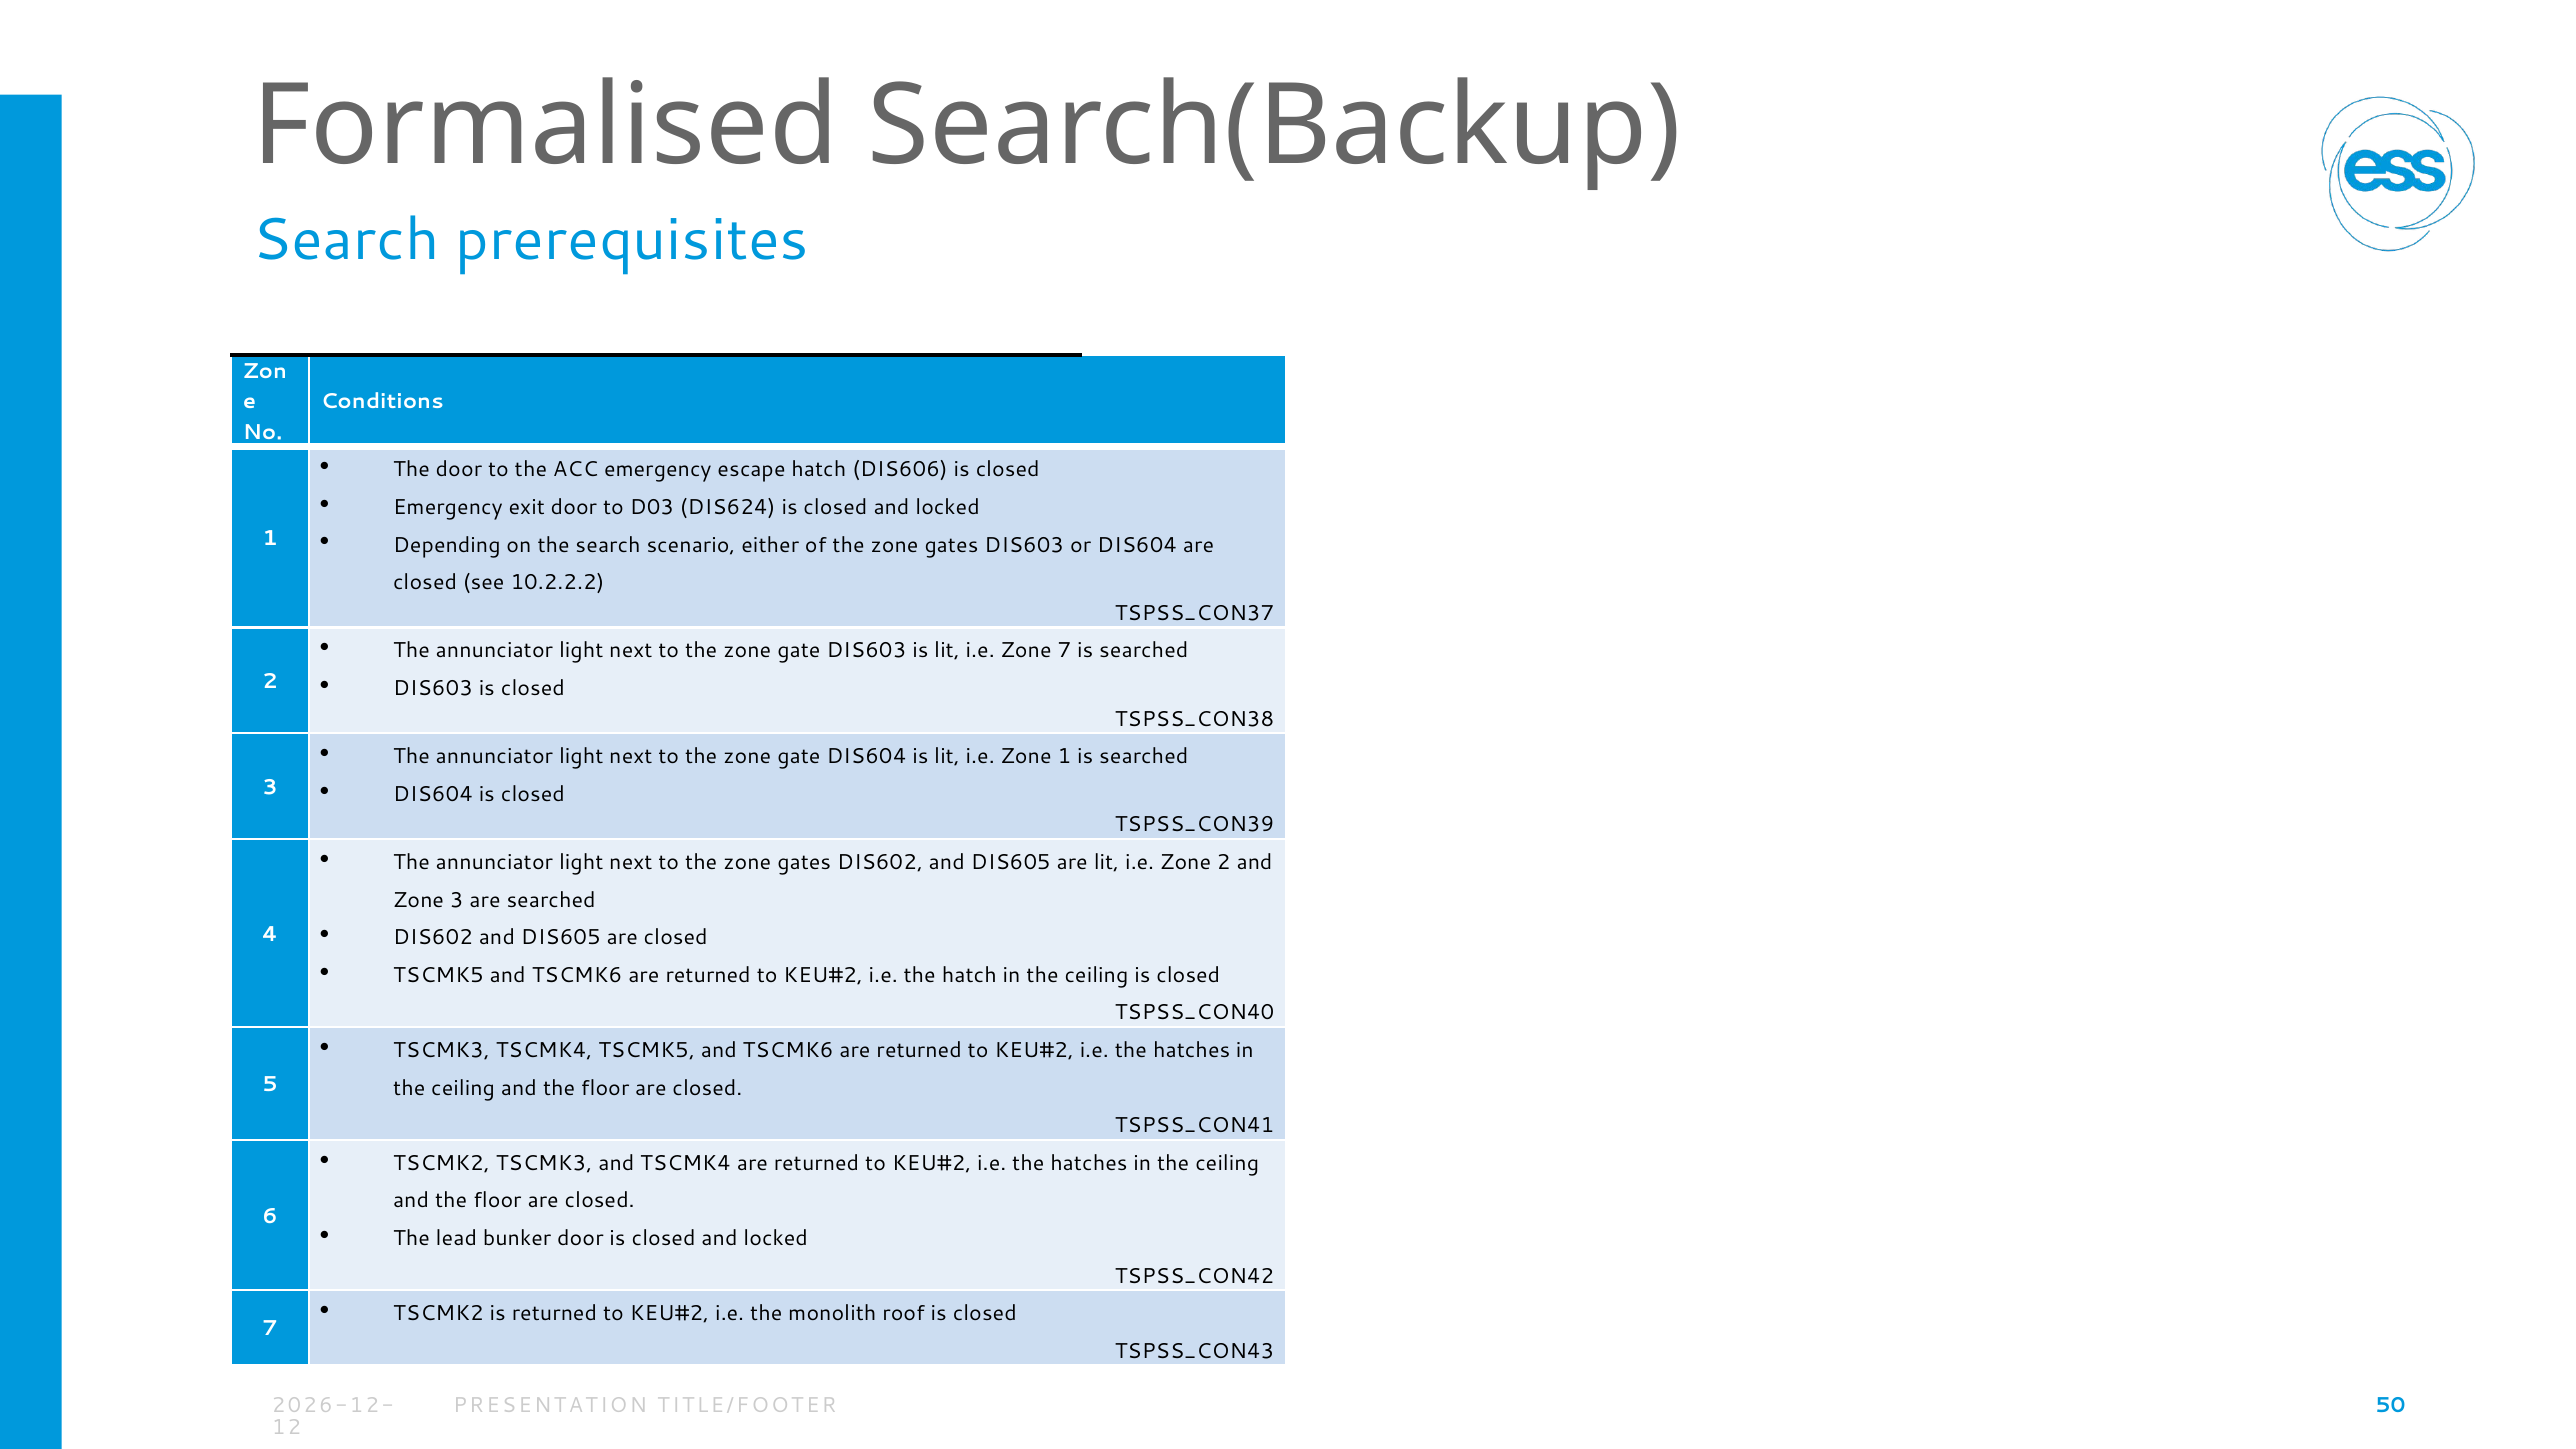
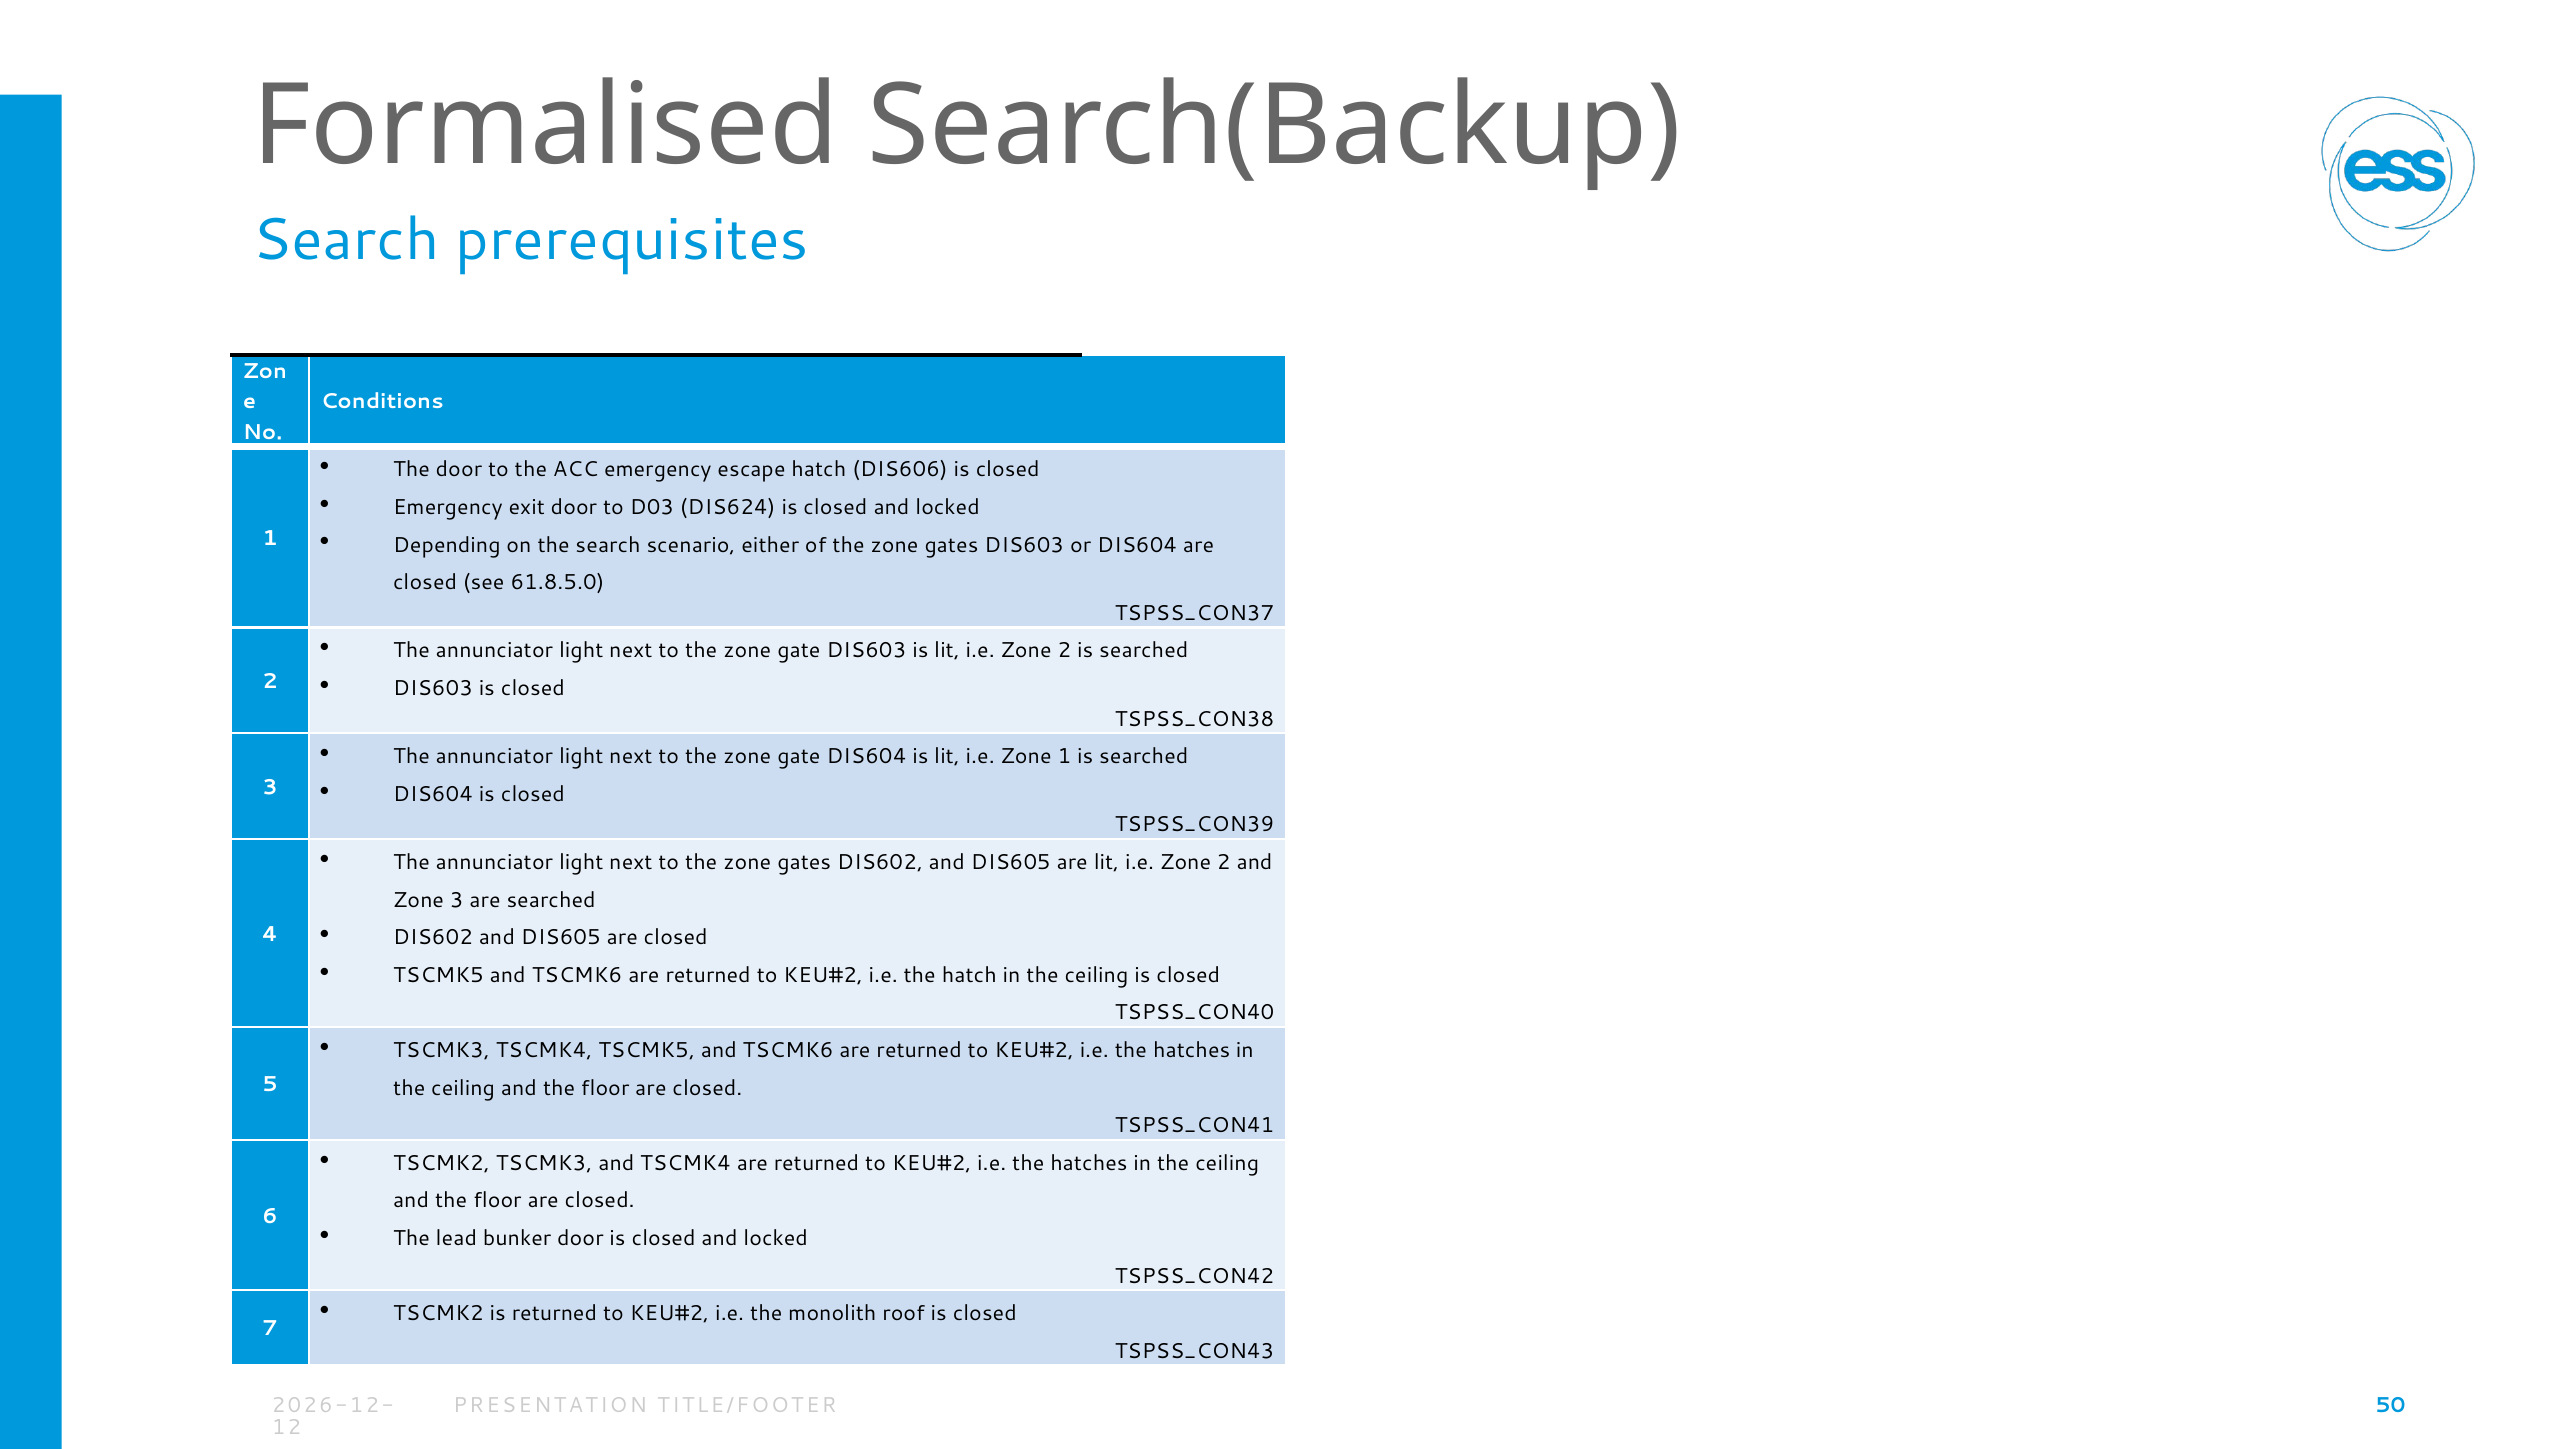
10.2.2.2: 10.2.2.2 -> 61.8.5.0
7 at (1064, 651): 7 -> 2
